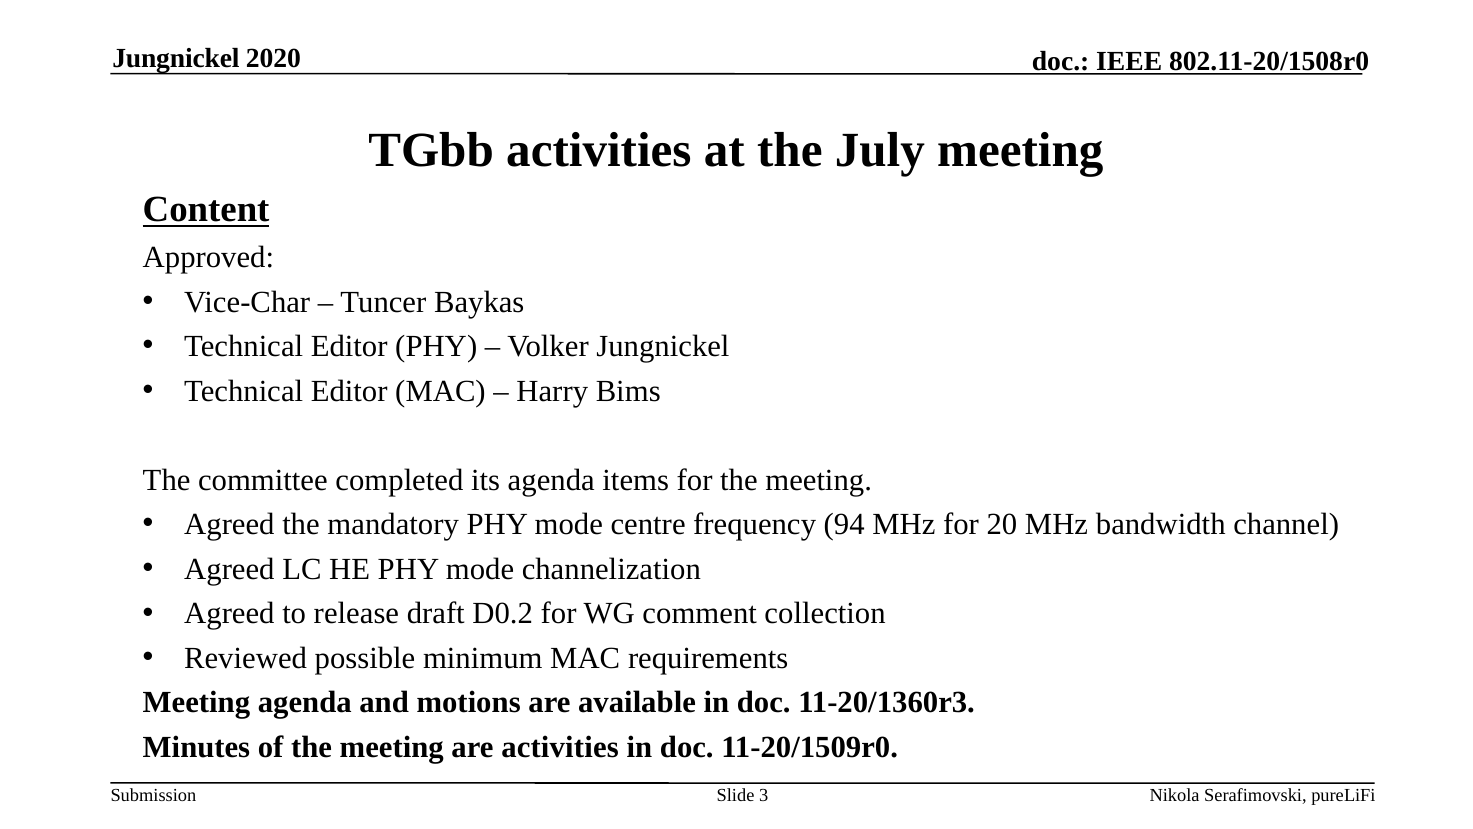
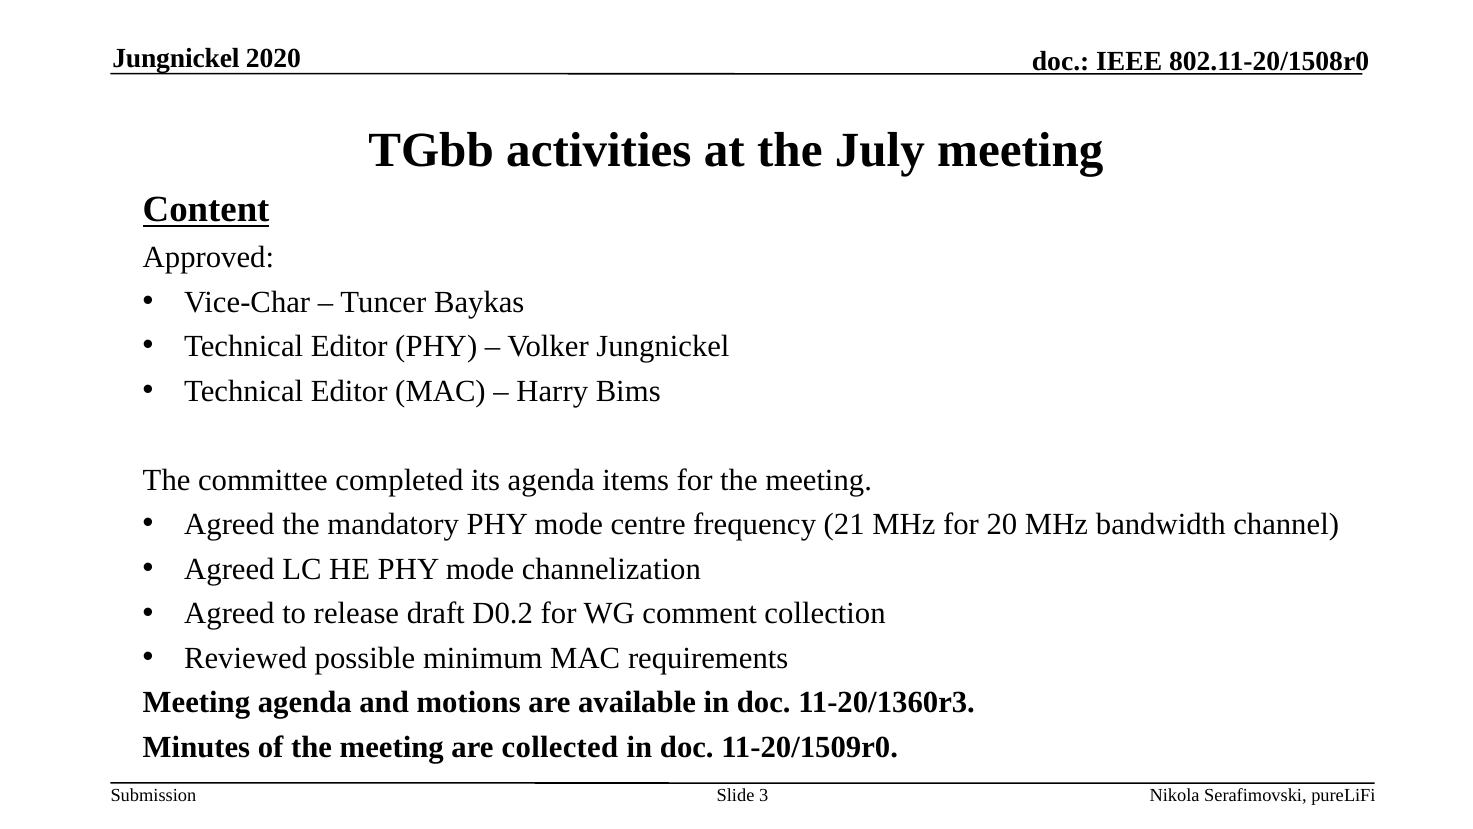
94: 94 -> 21
are activities: activities -> collected
